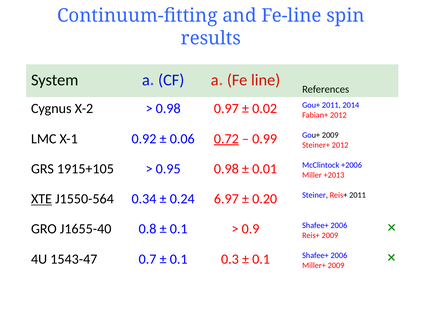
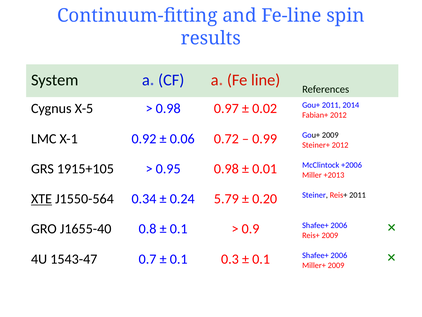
X-2: X-2 -> X-5
0.72 underline: present -> none
6.97: 6.97 -> 5.79
